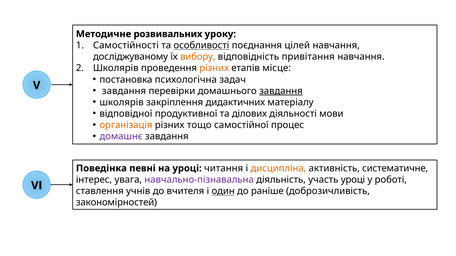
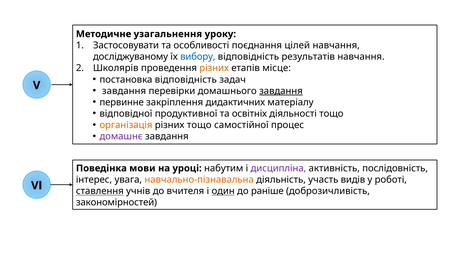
розвивальних: розвивальних -> узагальнення
Самостійності: Самостійності -> Застосовувати
особливості underline: present -> none
вибору colour: orange -> blue
привітання: привітання -> результатів
постановка психологічна: психологічна -> відповідність
школярів at (122, 103): школярів -> первинне
ділових: ділових -> освітніх
діяльності мови: мови -> тощо
певні: певні -> мови
читання: читання -> набутим
дисципліна colour: orange -> purple
систематичне: систематичне -> послідовність
навчально-пізнавальна colour: purple -> orange
участь уроці: уроці -> видів
ставлення underline: none -> present
